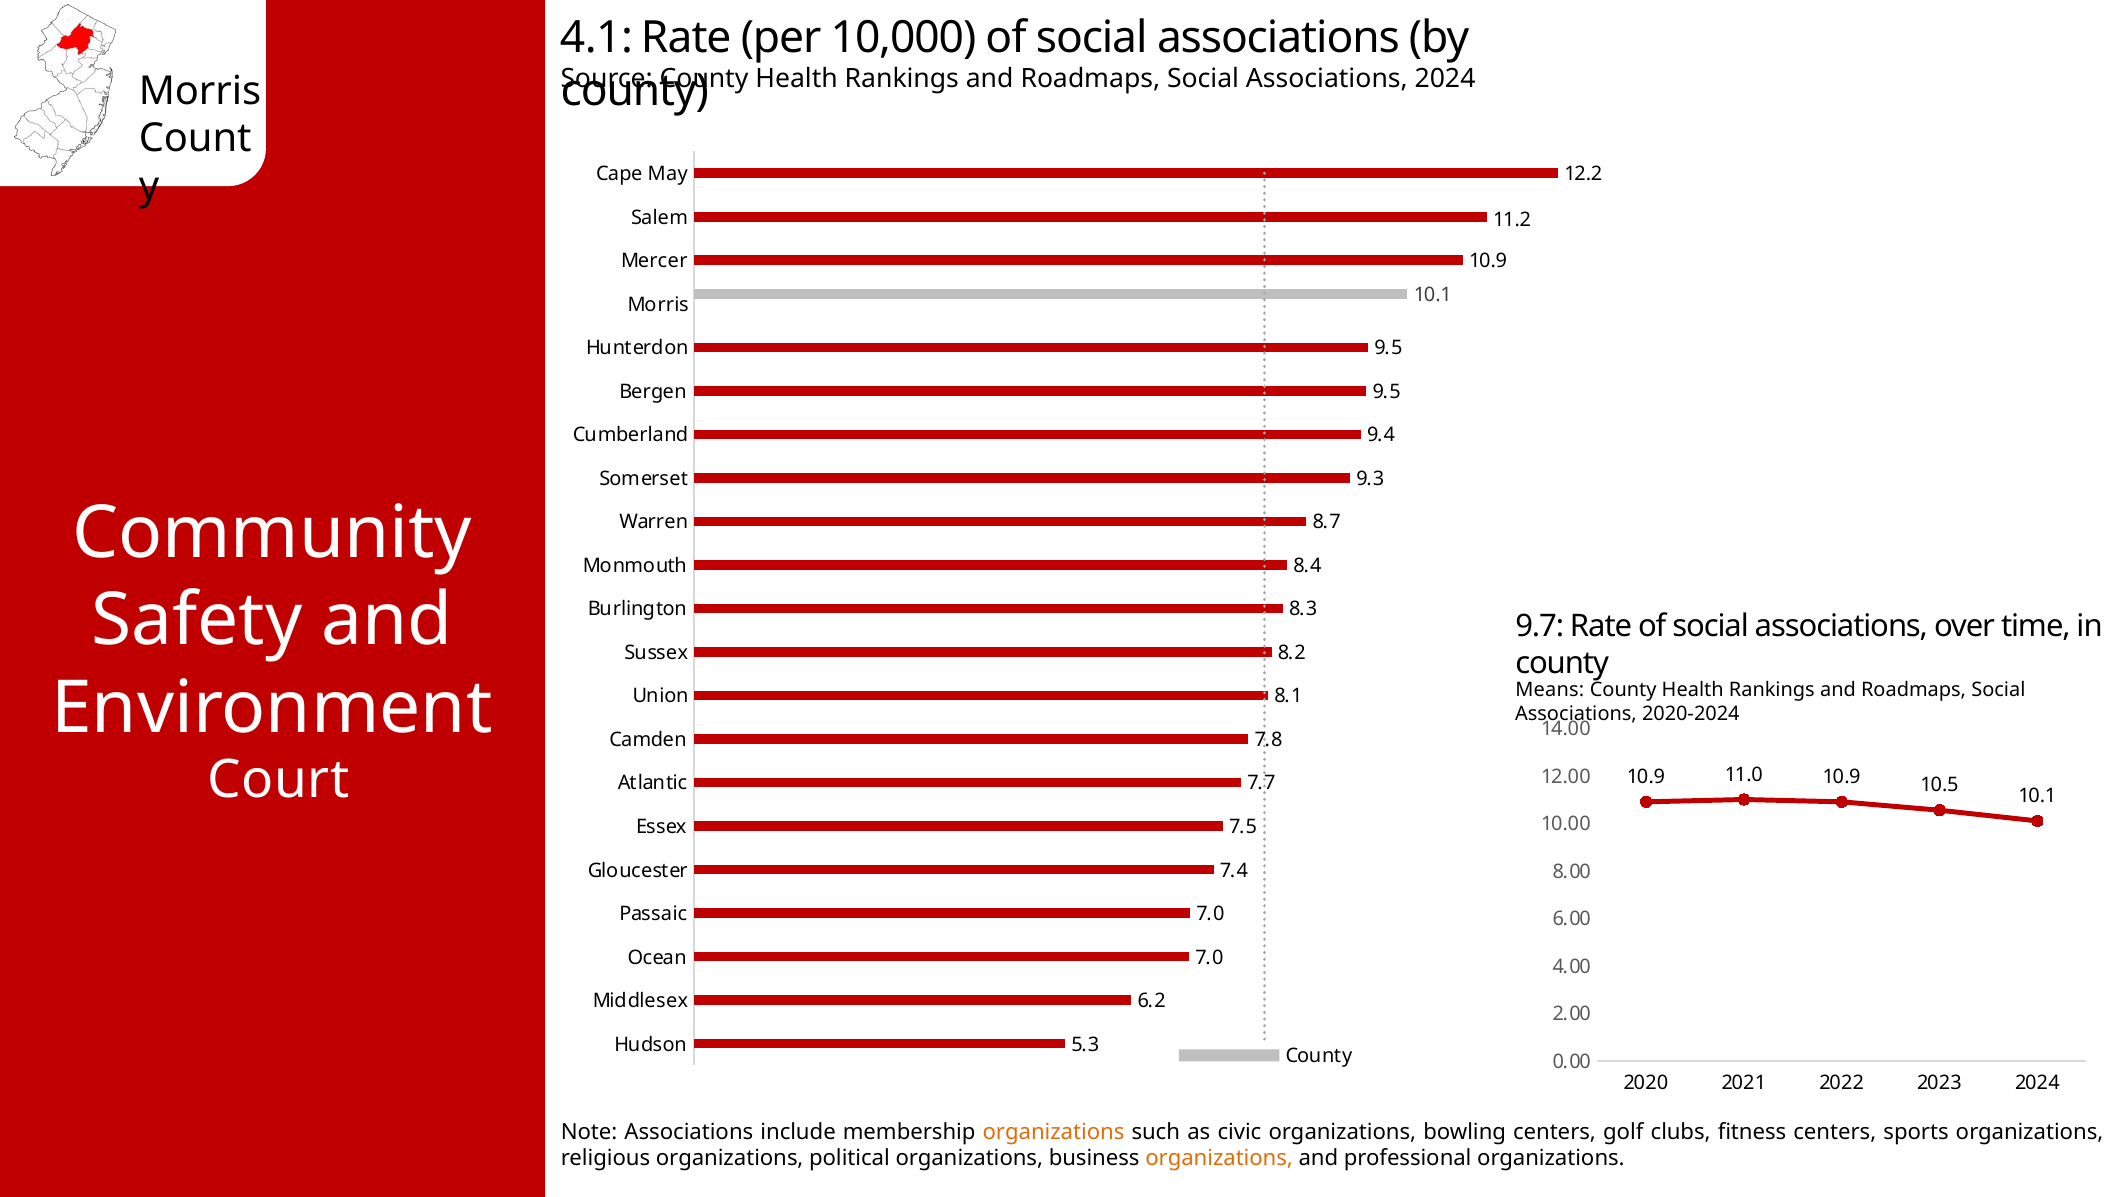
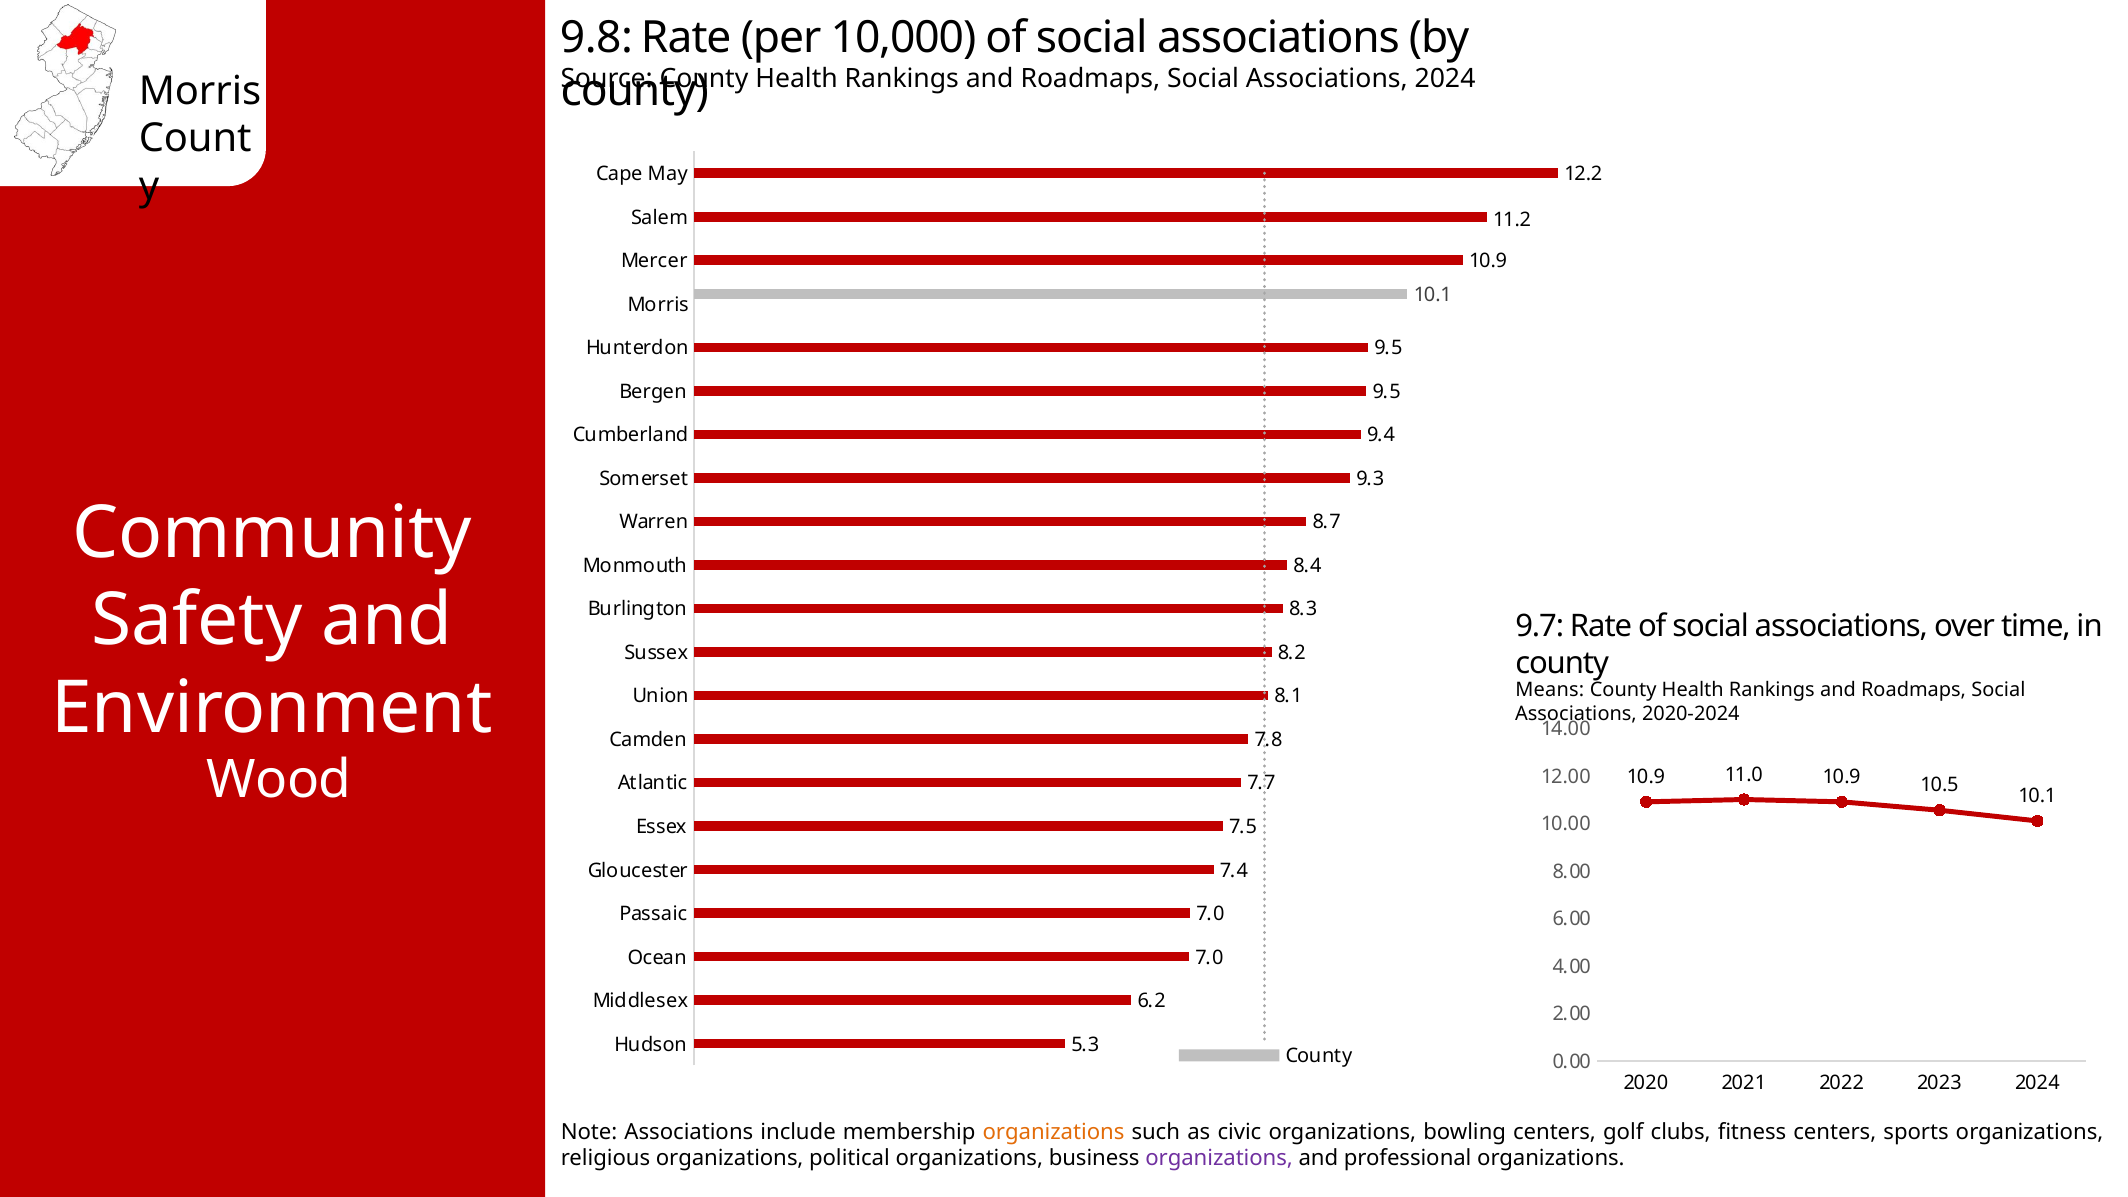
4.1: 4.1 -> 9.8
Court: Court -> Wood
organizations at (1219, 1159) colour: orange -> purple
